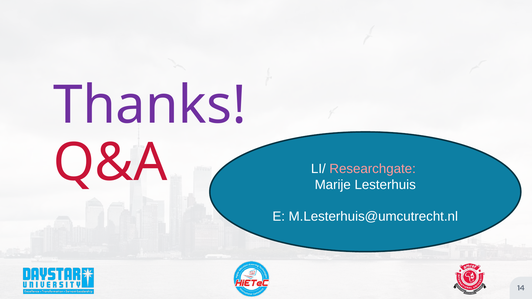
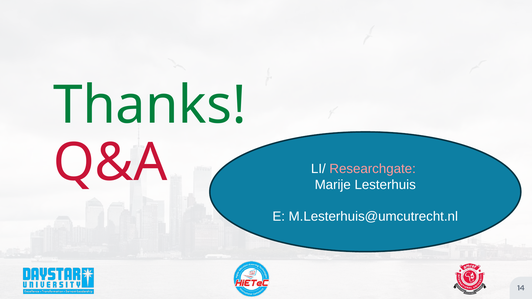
Thanks colour: purple -> green
